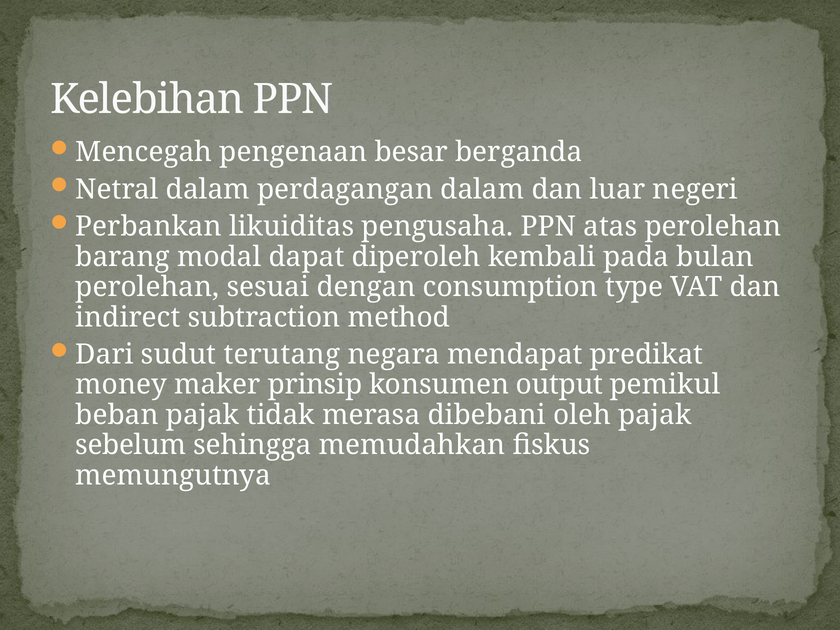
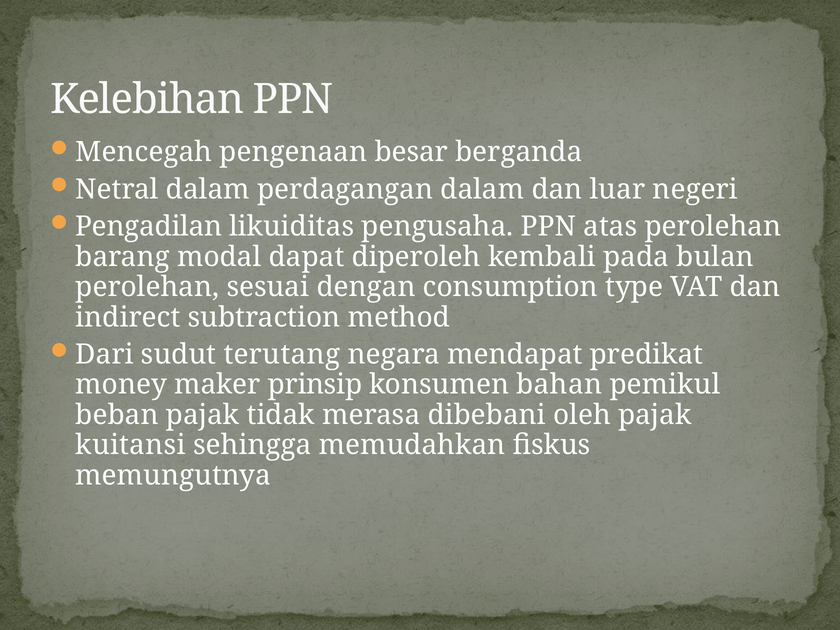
Perbankan: Perbankan -> Pengadilan
output: output -> bahan
sebelum: sebelum -> kuitansi
